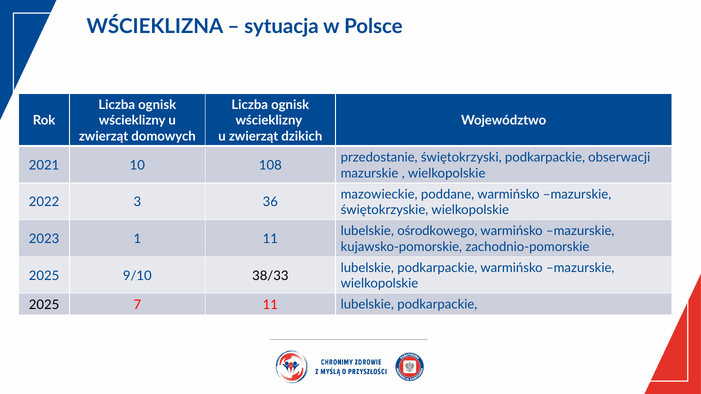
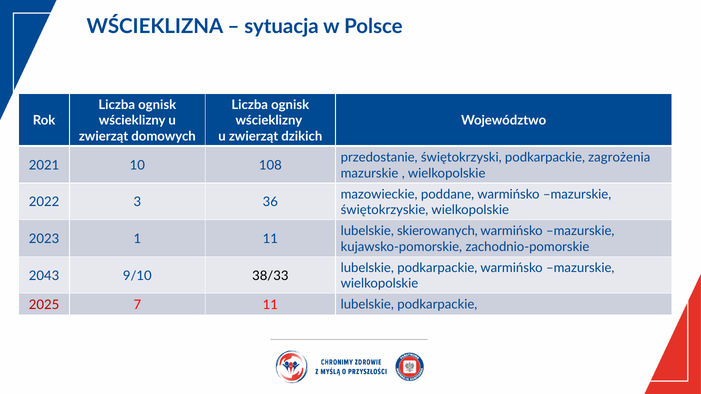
obserwacji: obserwacji -> zagrożenia
ośrodkowego: ośrodkowego -> skierowanych
2025 at (44, 276): 2025 -> 2043
2025 at (44, 305) colour: black -> red
